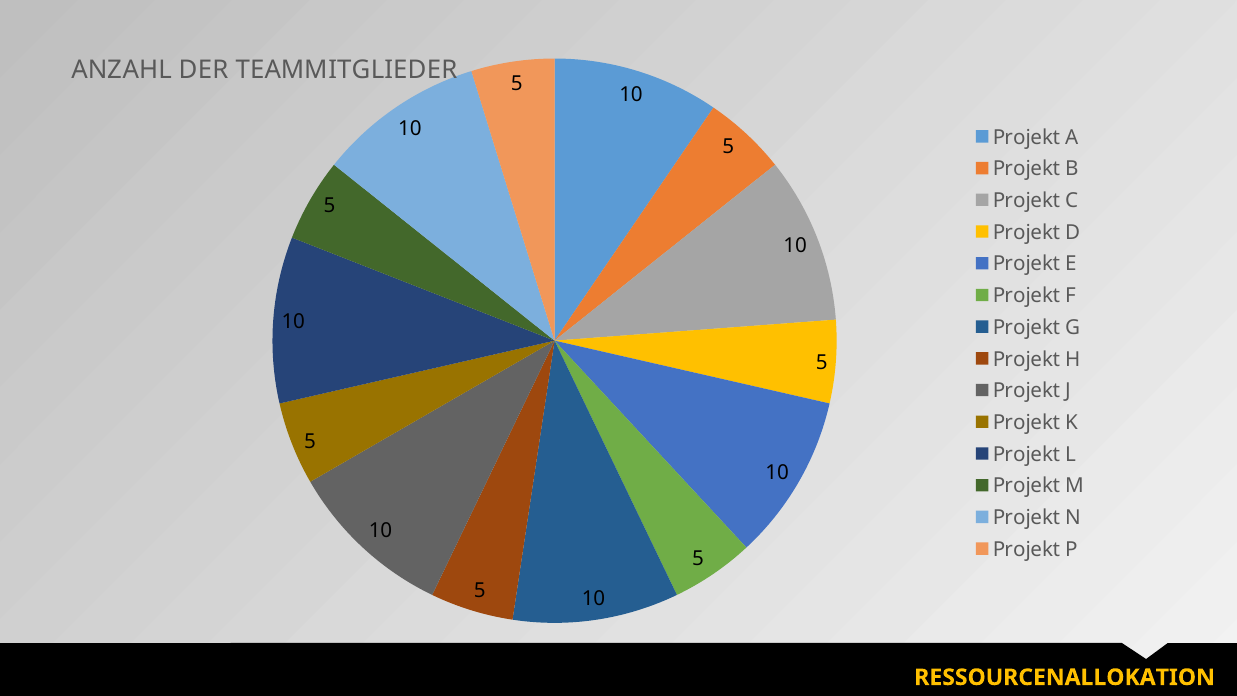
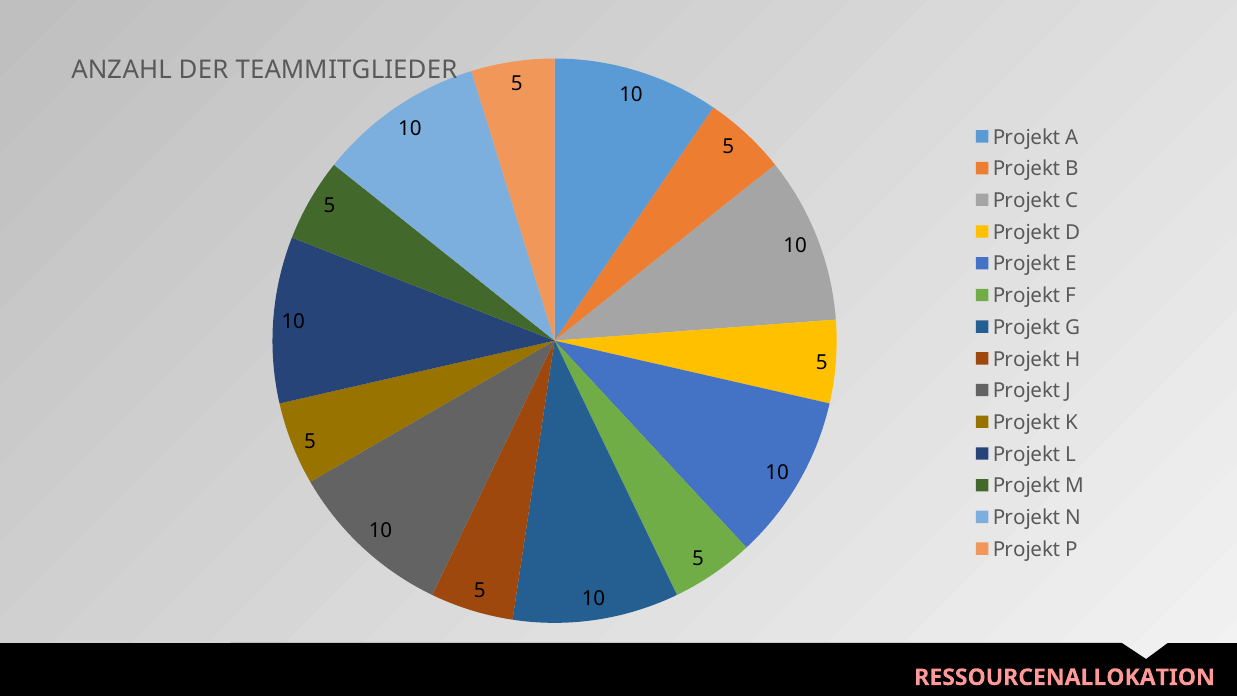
RESSOURCENALLOKATION colour: yellow -> pink
